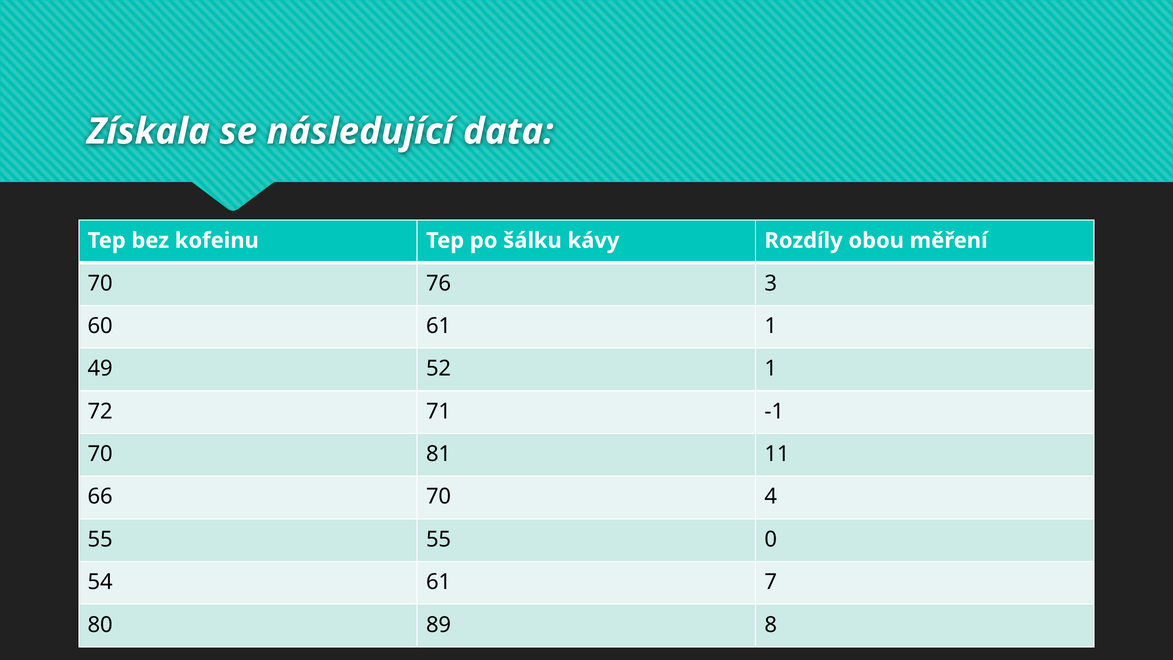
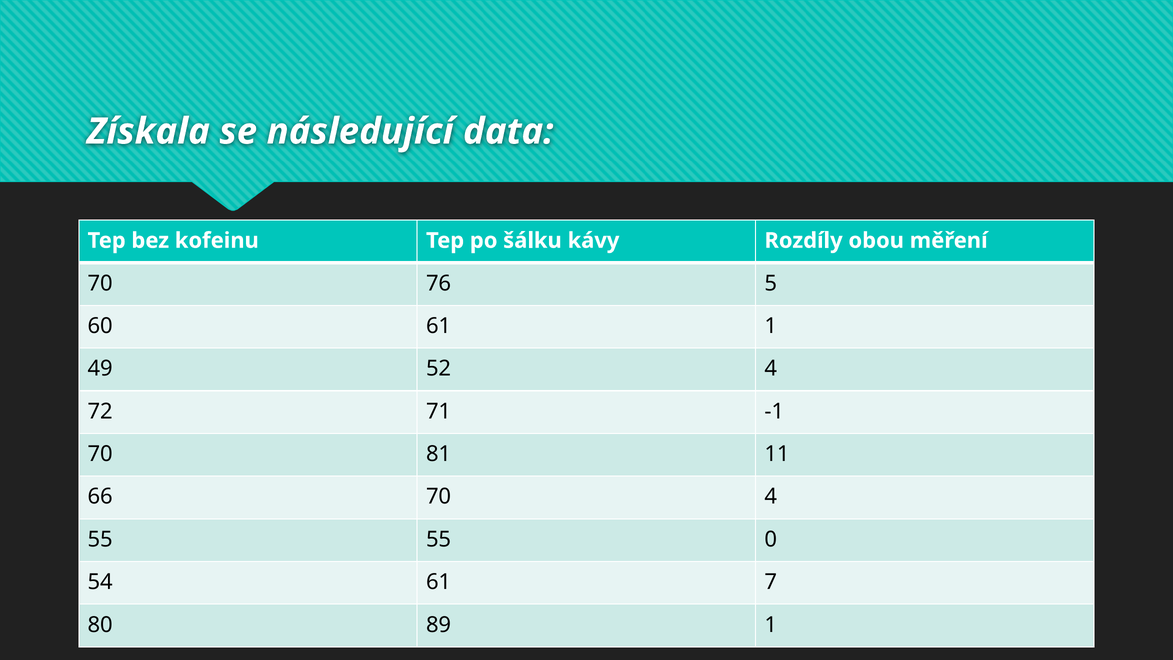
3: 3 -> 5
52 1: 1 -> 4
89 8: 8 -> 1
